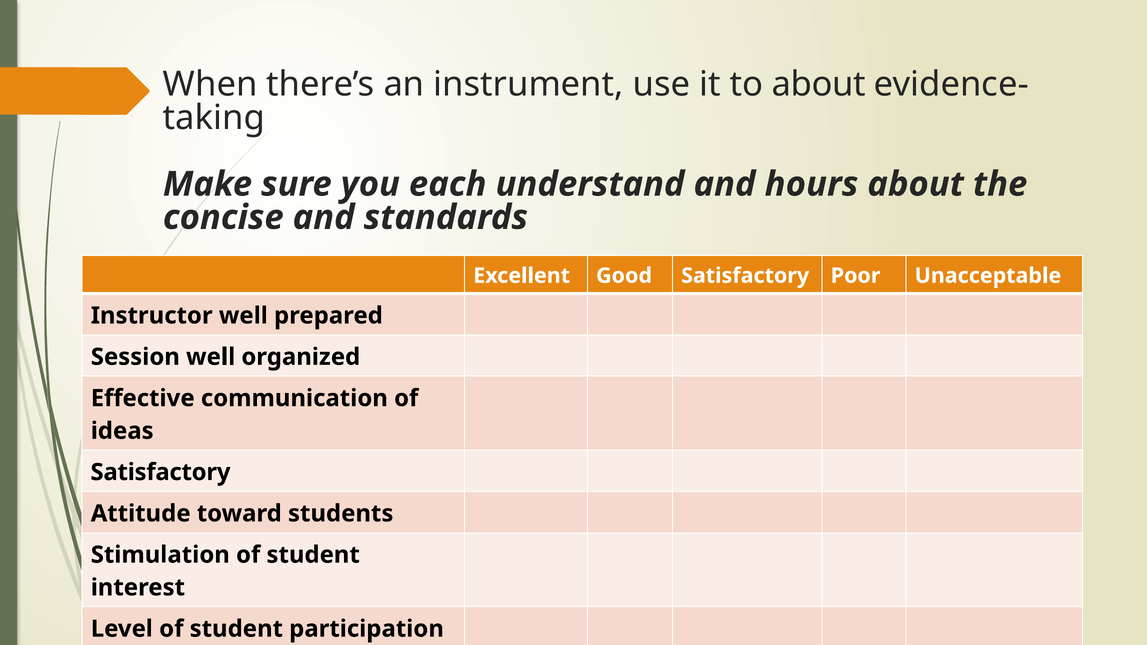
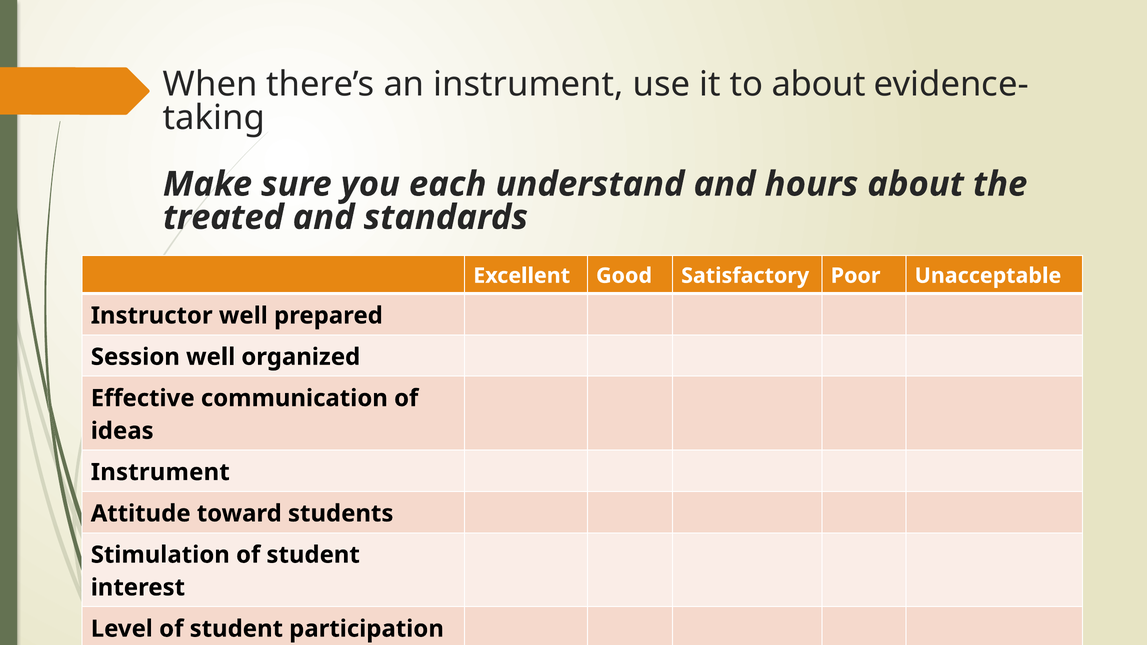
concise: concise -> treated
Satisfactory at (160, 472): Satisfactory -> Instrument
